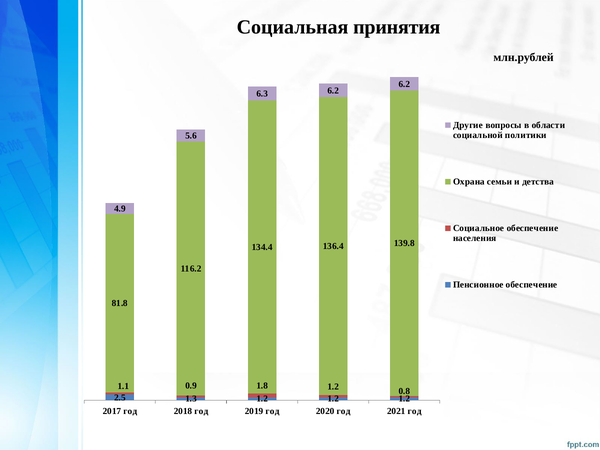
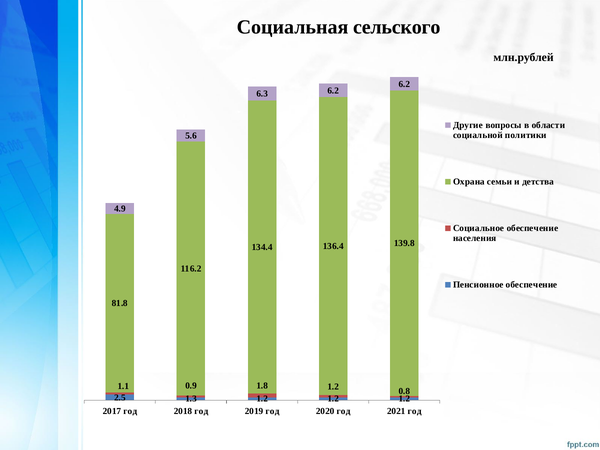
принятия: принятия -> сельского
